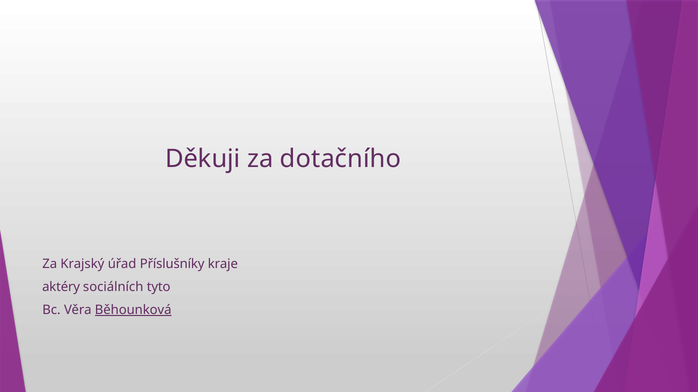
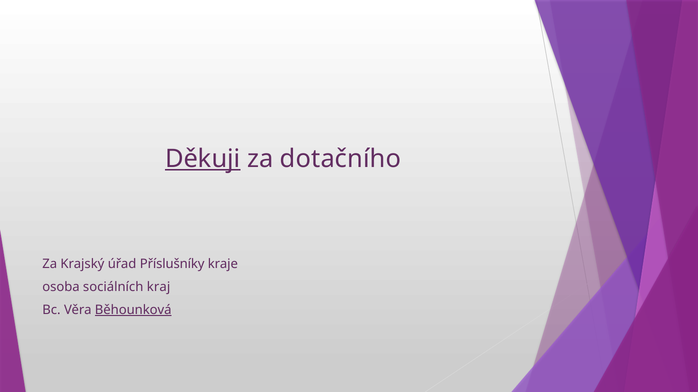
Děkuji underline: none -> present
aktéry: aktéry -> osoba
tyto: tyto -> kraj
